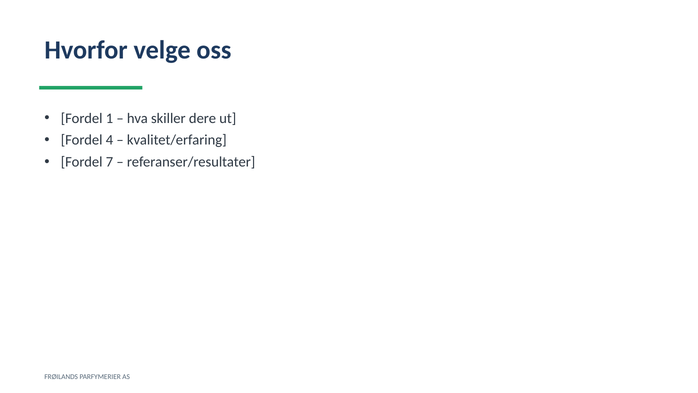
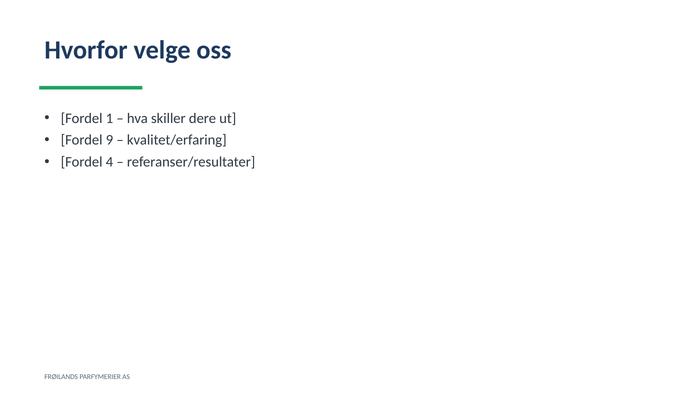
4: 4 -> 9
7: 7 -> 4
